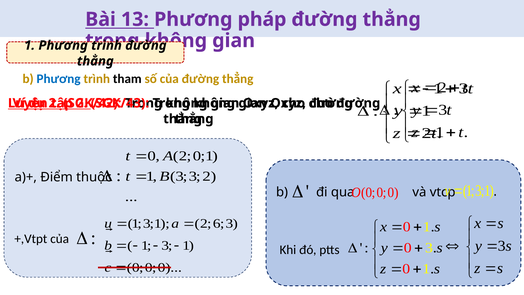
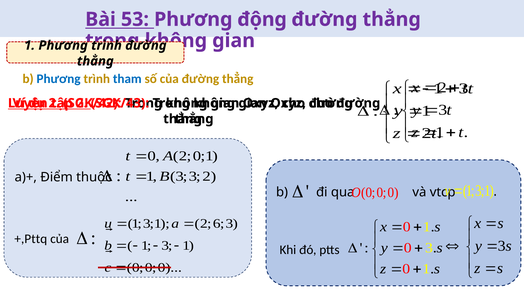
13: 13 -> 53
pháp: pháp -> động
tham colour: black -> blue
+,Vtpt: +,Vtpt -> +,Pttq
